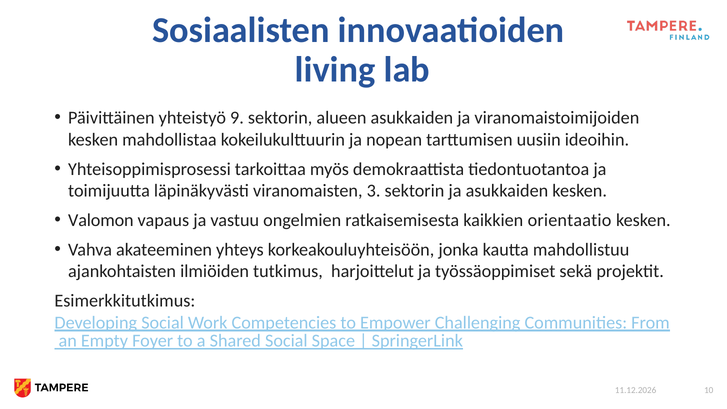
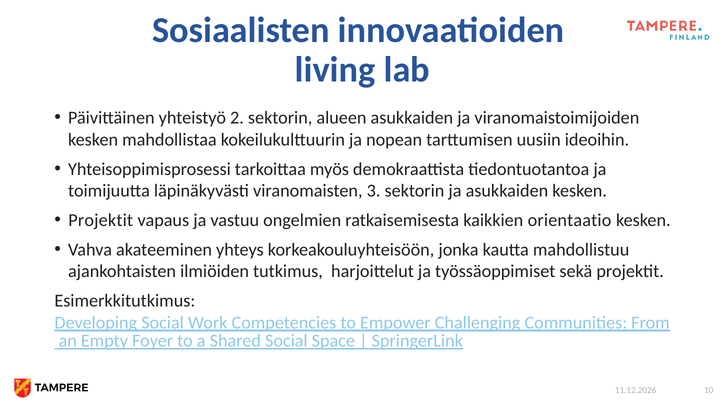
9: 9 -> 2
Valomon at (101, 220): Valomon -> Projektit
